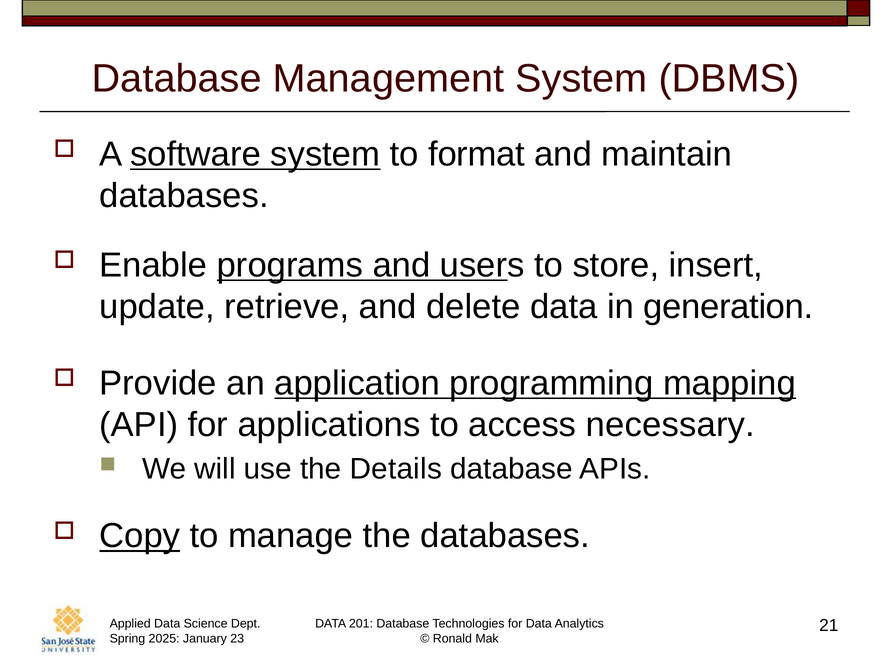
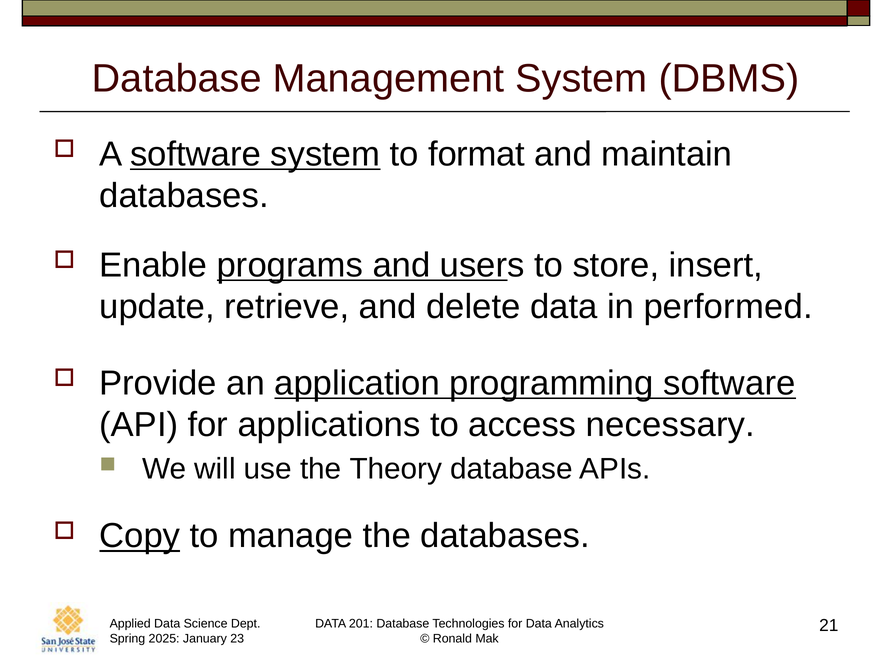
generation: generation -> performed
programming mapping: mapping -> software
Details: Details -> Theory
